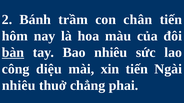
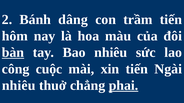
trầm: trầm -> dâng
chân: chân -> trầm
diệu: diệu -> cuộc
phai underline: none -> present
